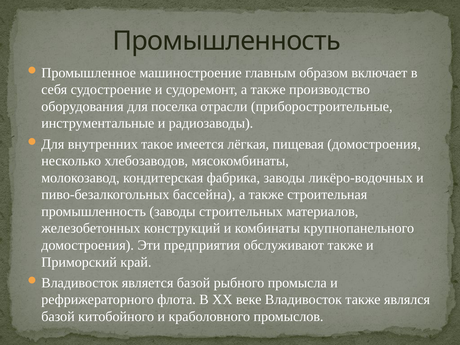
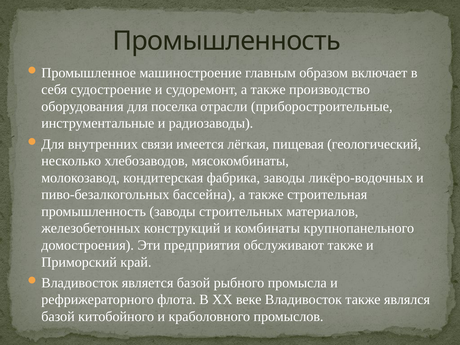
такое: такое -> связи
пищевая домостроения: домостроения -> геологический
